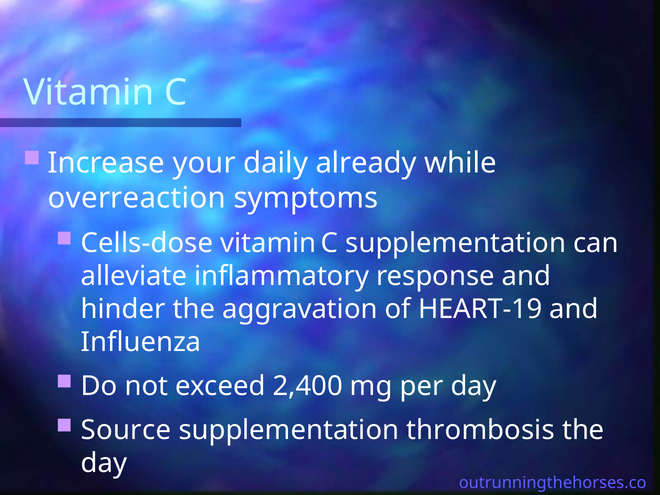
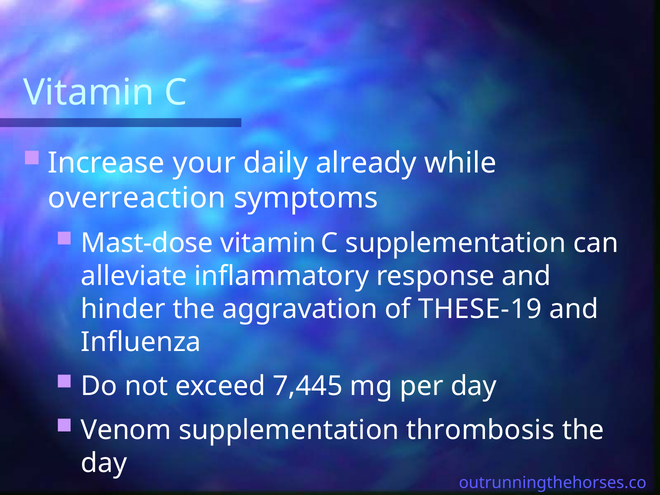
Cells-dose: Cells-dose -> Mast-dose
HEART-19: HEART-19 -> THESE-19
2,400: 2,400 -> 7,445
Source: Source -> Venom
